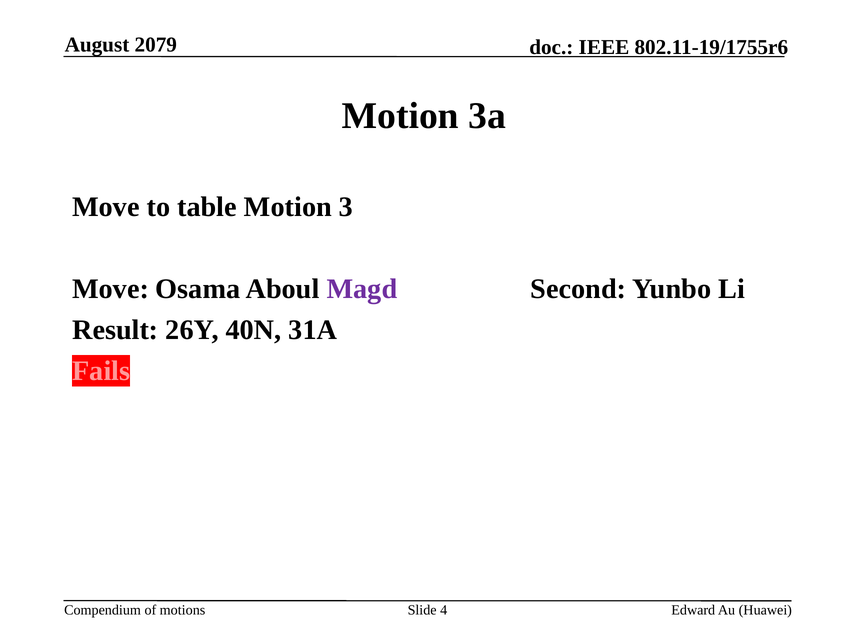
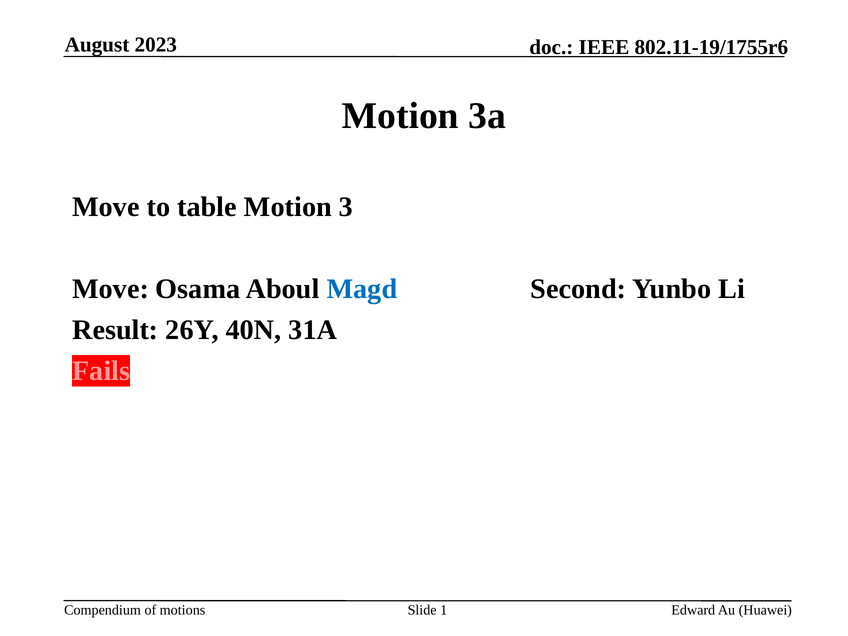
2079: 2079 -> 2023
Magd colour: purple -> blue
4: 4 -> 1
